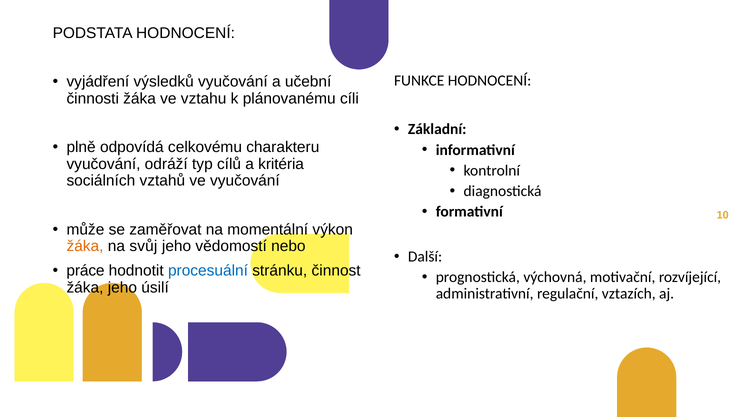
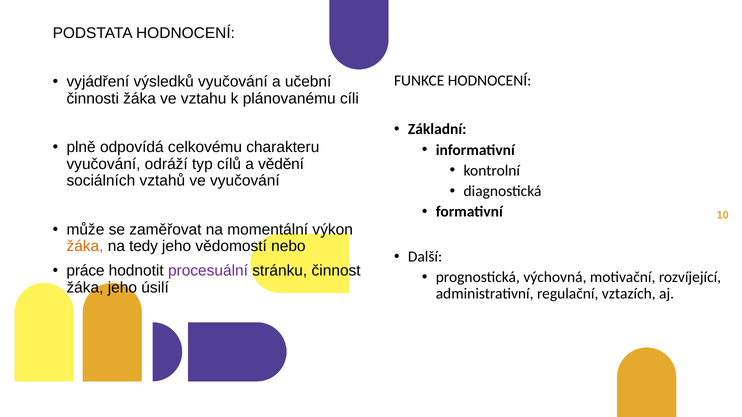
kritéria: kritéria -> vědění
svůj: svůj -> tedy
procesuální colour: blue -> purple
